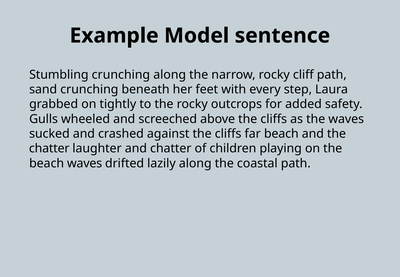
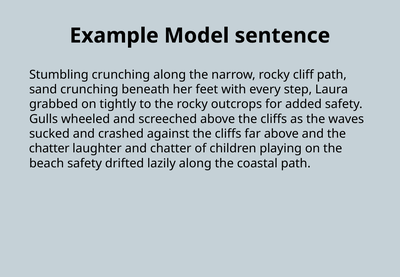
far beach: beach -> above
beach waves: waves -> safety
